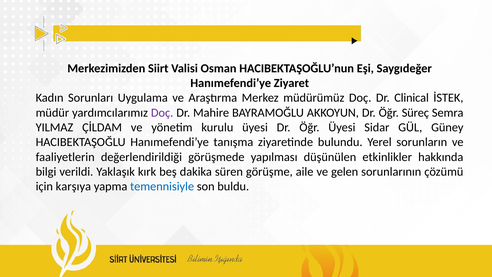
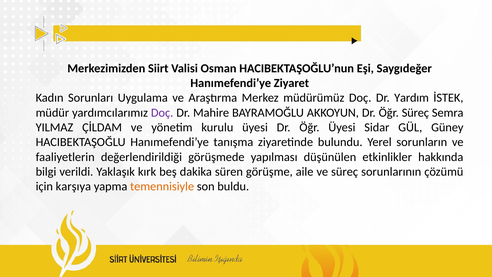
Clinical: Clinical -> Yardım
ve gelen: gelen -> süreç
temennisiyle colour: blue -> orange
